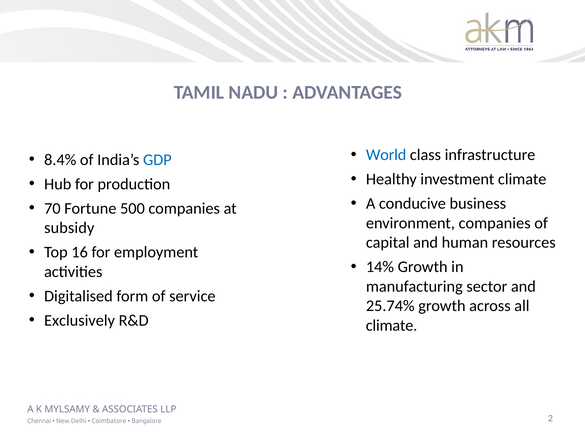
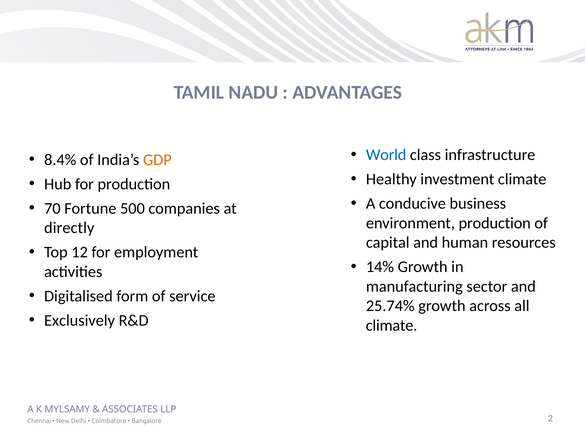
GDP colour: blue -> orange
environment companies: companies -> production
subsidy: subsidy -> directly
16: 16 -> 12
